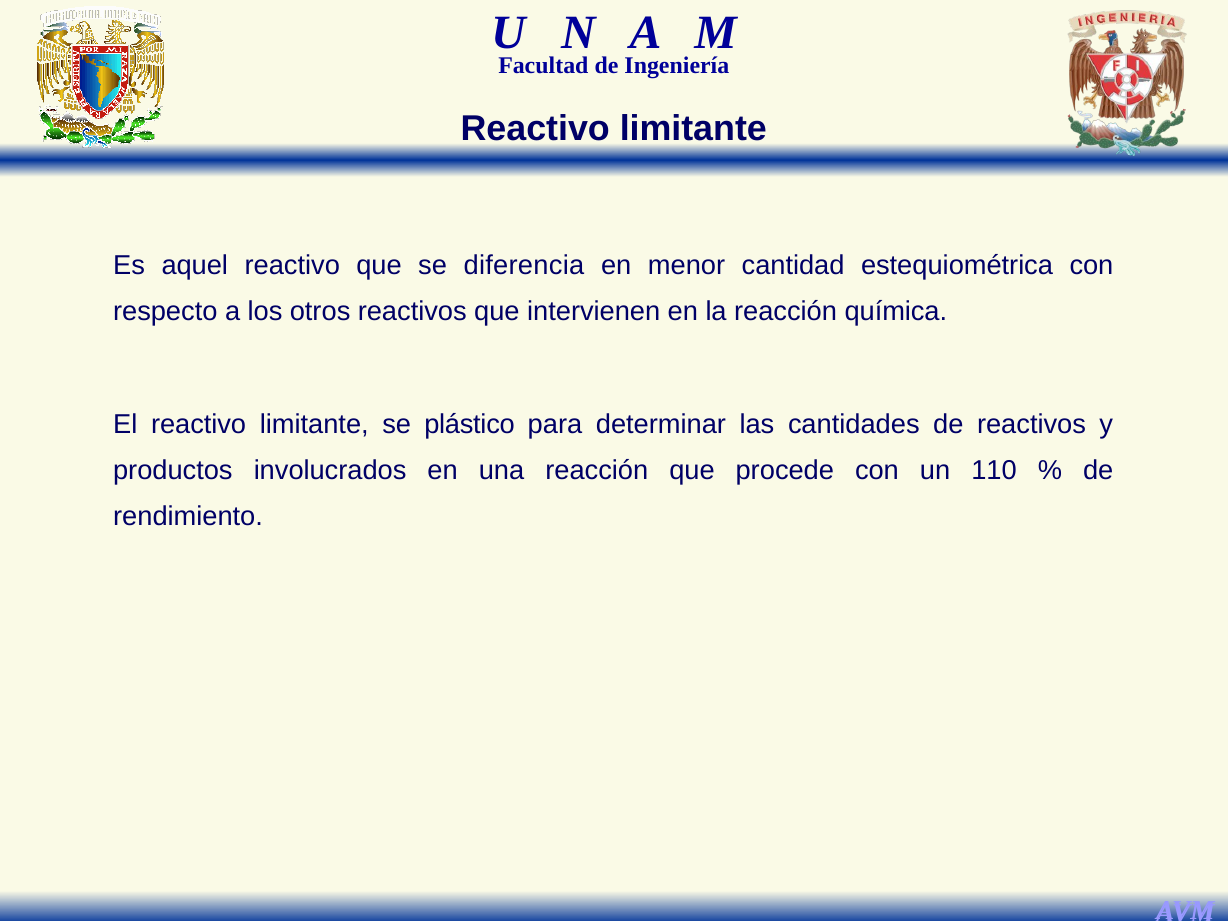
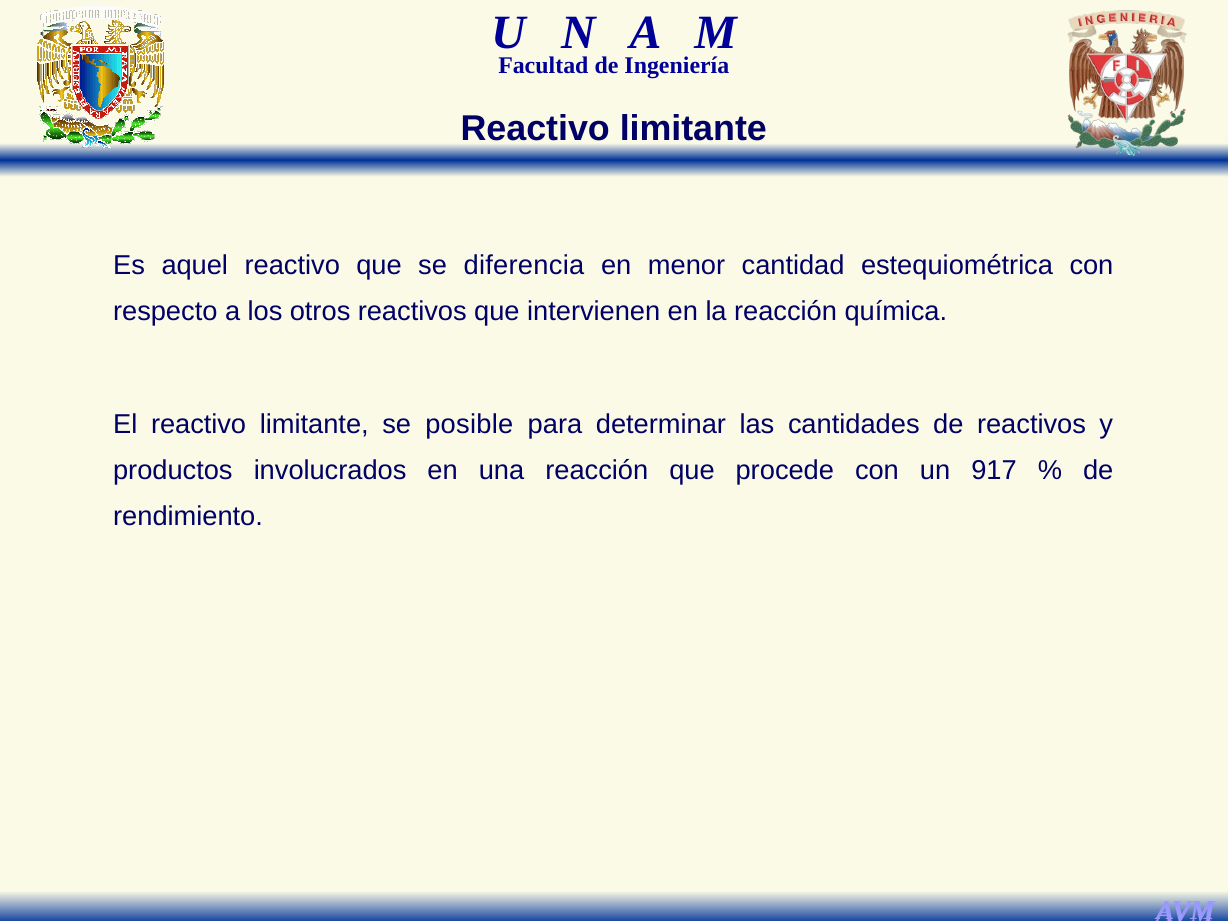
plástico: plástico -> posible
110: 110 -> 917
